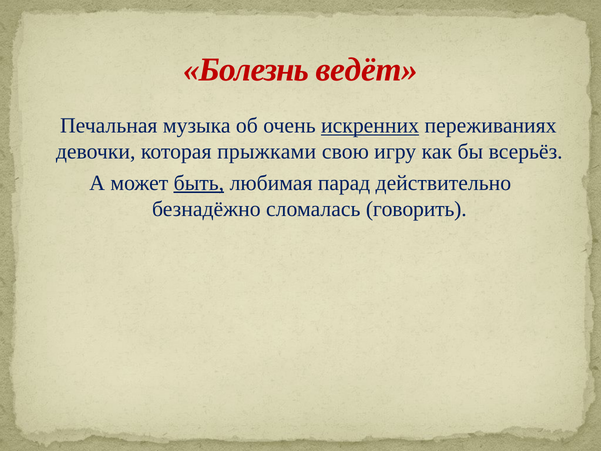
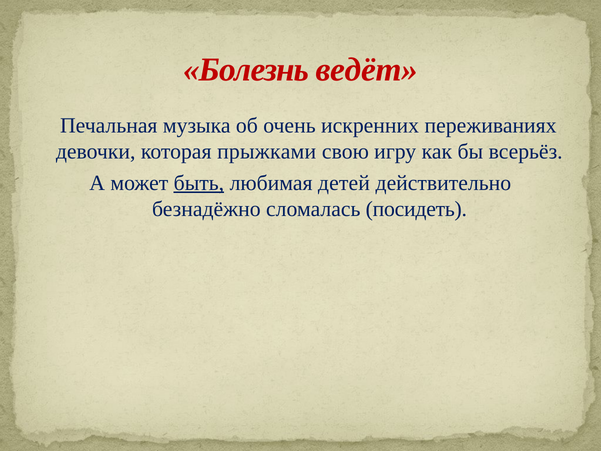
искренних underline: present -> none
парад: парад -> детей
говорить: говорить -> посидеть
